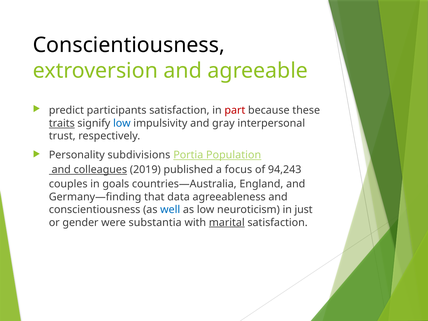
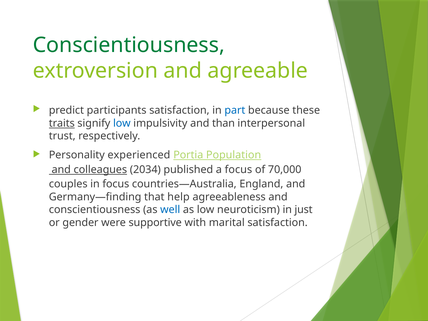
Conscientiousness at (129, 45) colour: black -> green
part colour: red -> blue
gray: gray -> than
subdivisions: subdivisions -> experienced
2019: 2019 -> 2034
94,243: 94,243 -> 70,000
in goals: goals -> focus
data: data -> help
substantia: substantia -> supportive
marital underline: present -> none
